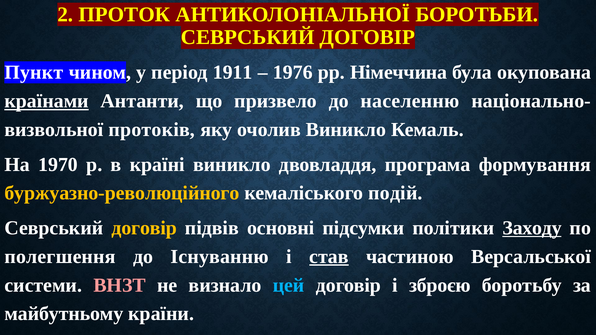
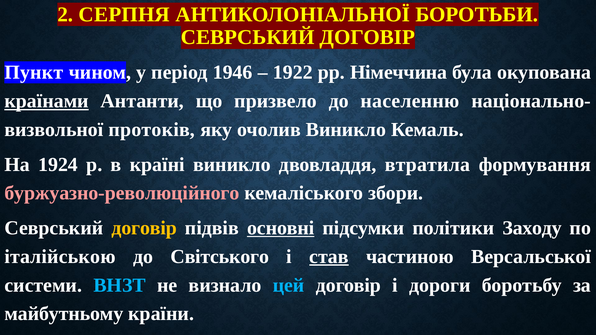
ПРОТОК: ПРОТОК -> СЕРПНЯ
1911: 1911 -> 1946
1976: 1976 -> 1922
1970: 1970 -> 1924
програма: програма -> втратила
буржуазно-революційного colour: yellow -> pink
подій: подій -> збори
основні underline: none -> present
Заходу underline: present -> none
полегшення: полегшення -> італійською
Існуванню: Існуванню -> Світського
ВНЗТ colour: pink -> light blue
зброєю: зброєю -> дороги
